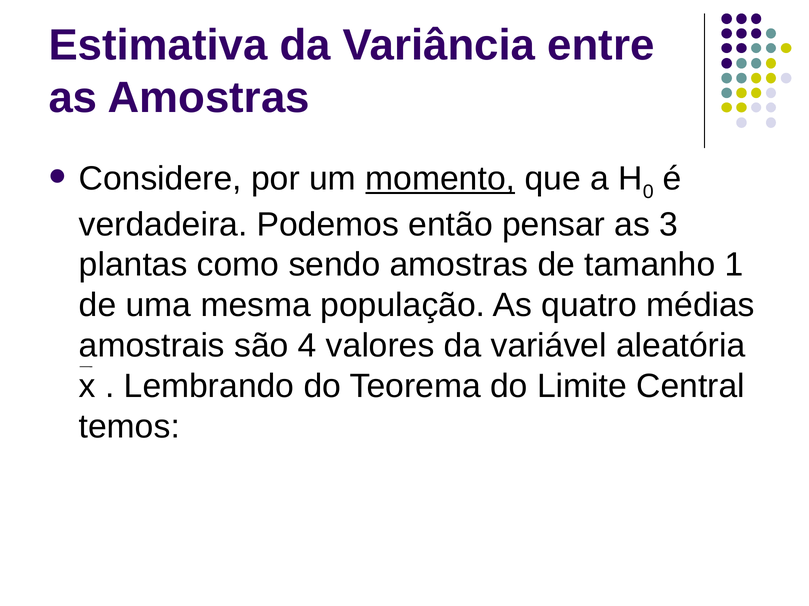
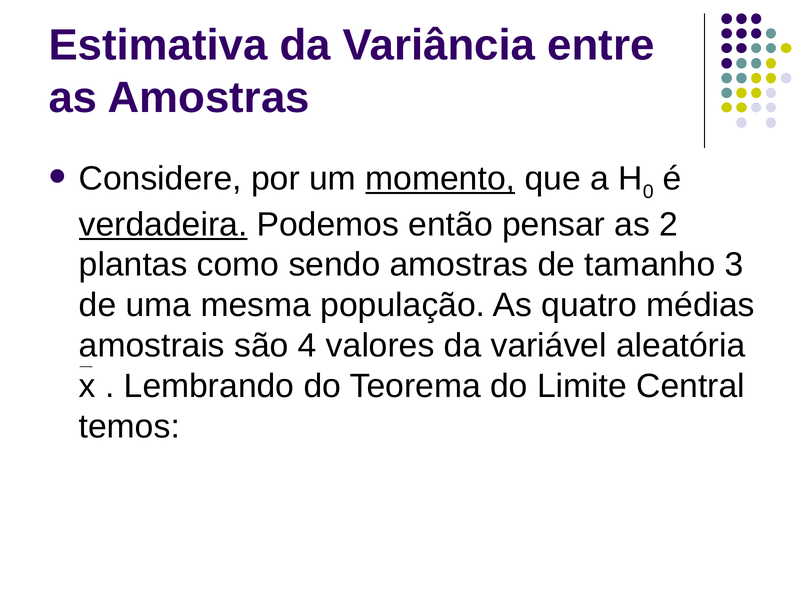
verdadeira underline: none -> present
3: 3 -> 2
1: 1 -> 3
